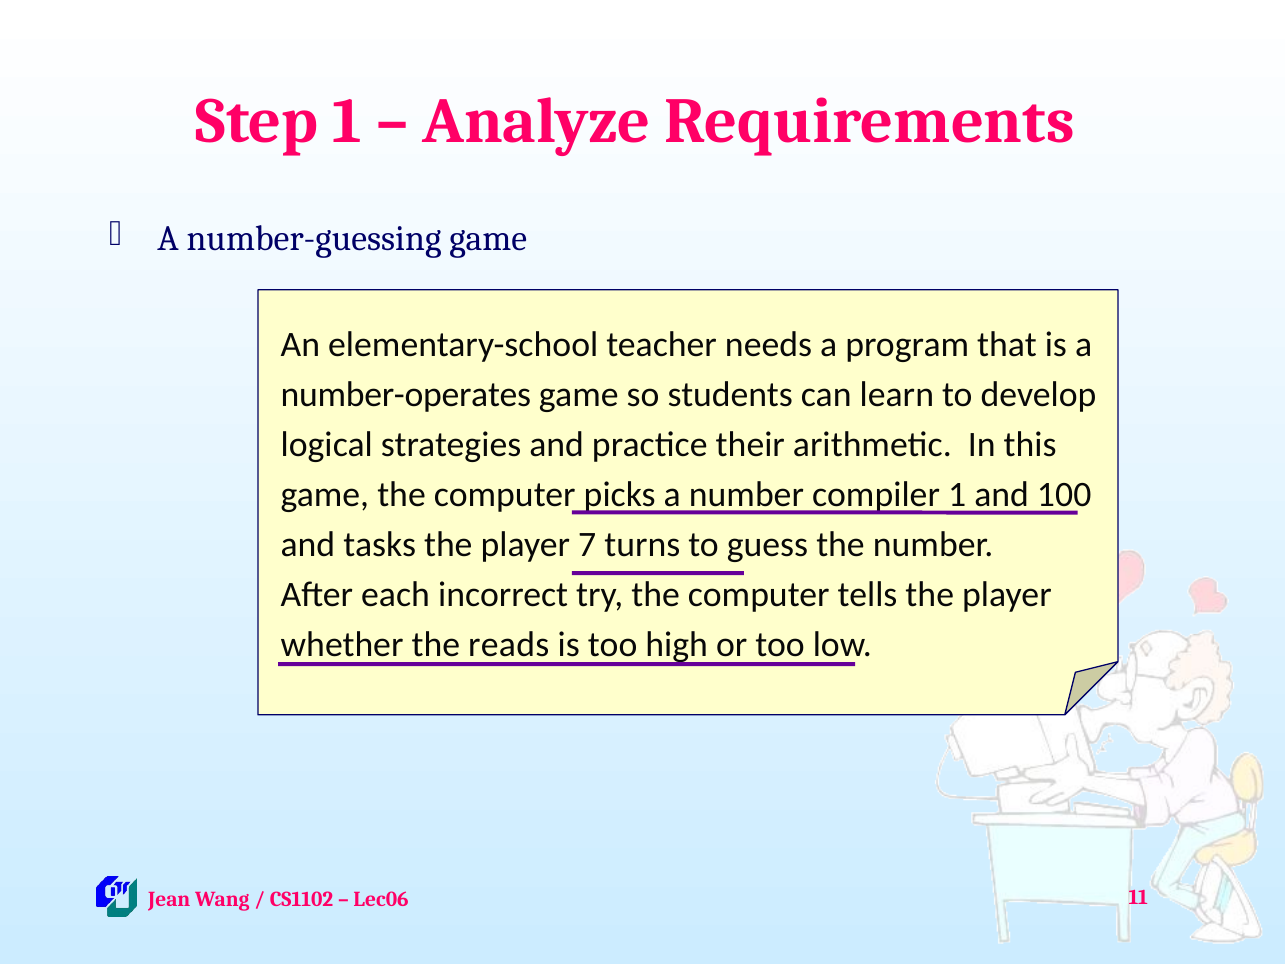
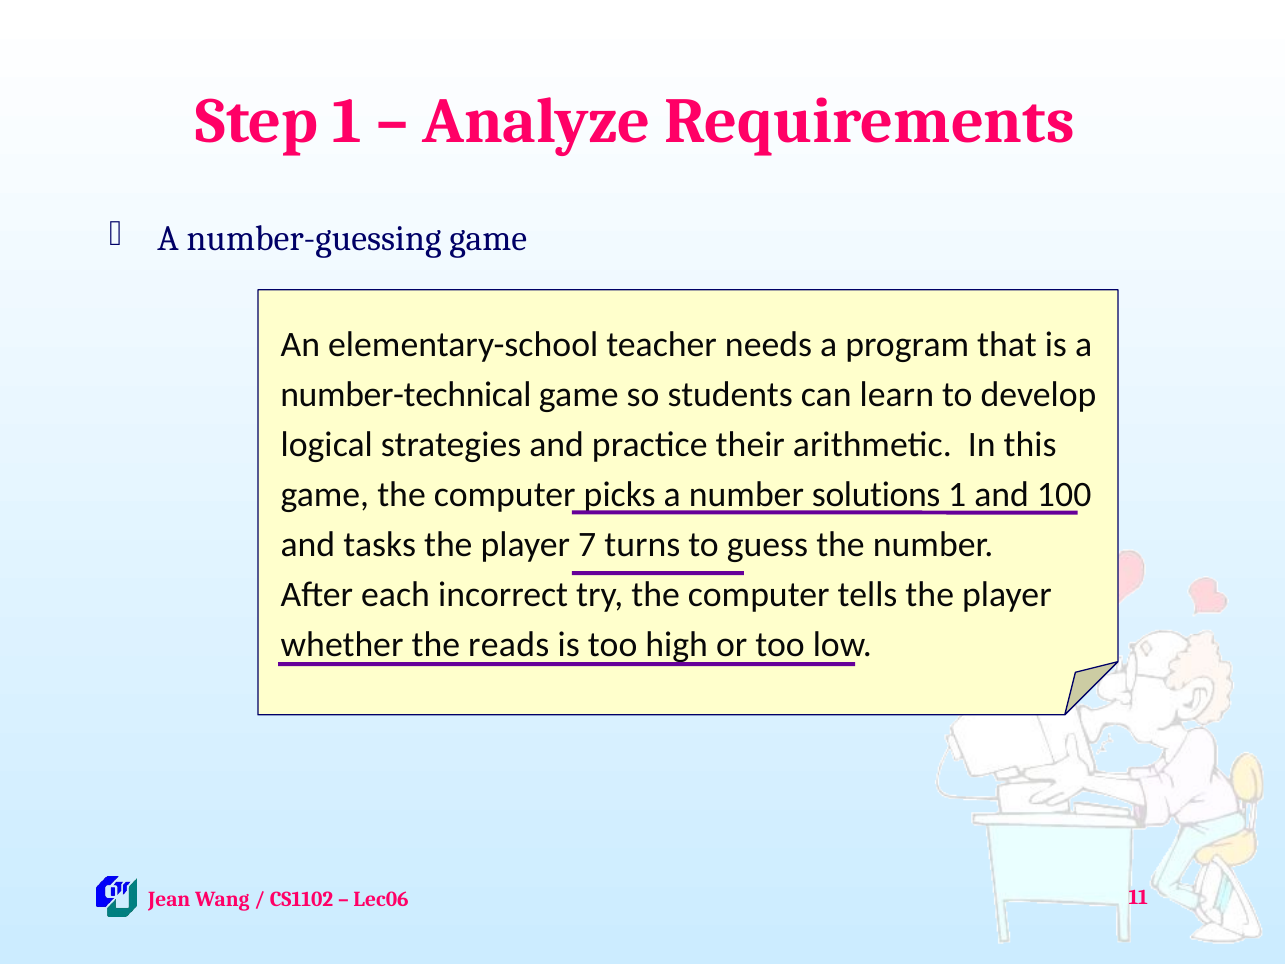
number-operates: number-operates -> number-technical
compiler: compiler -> solutions
